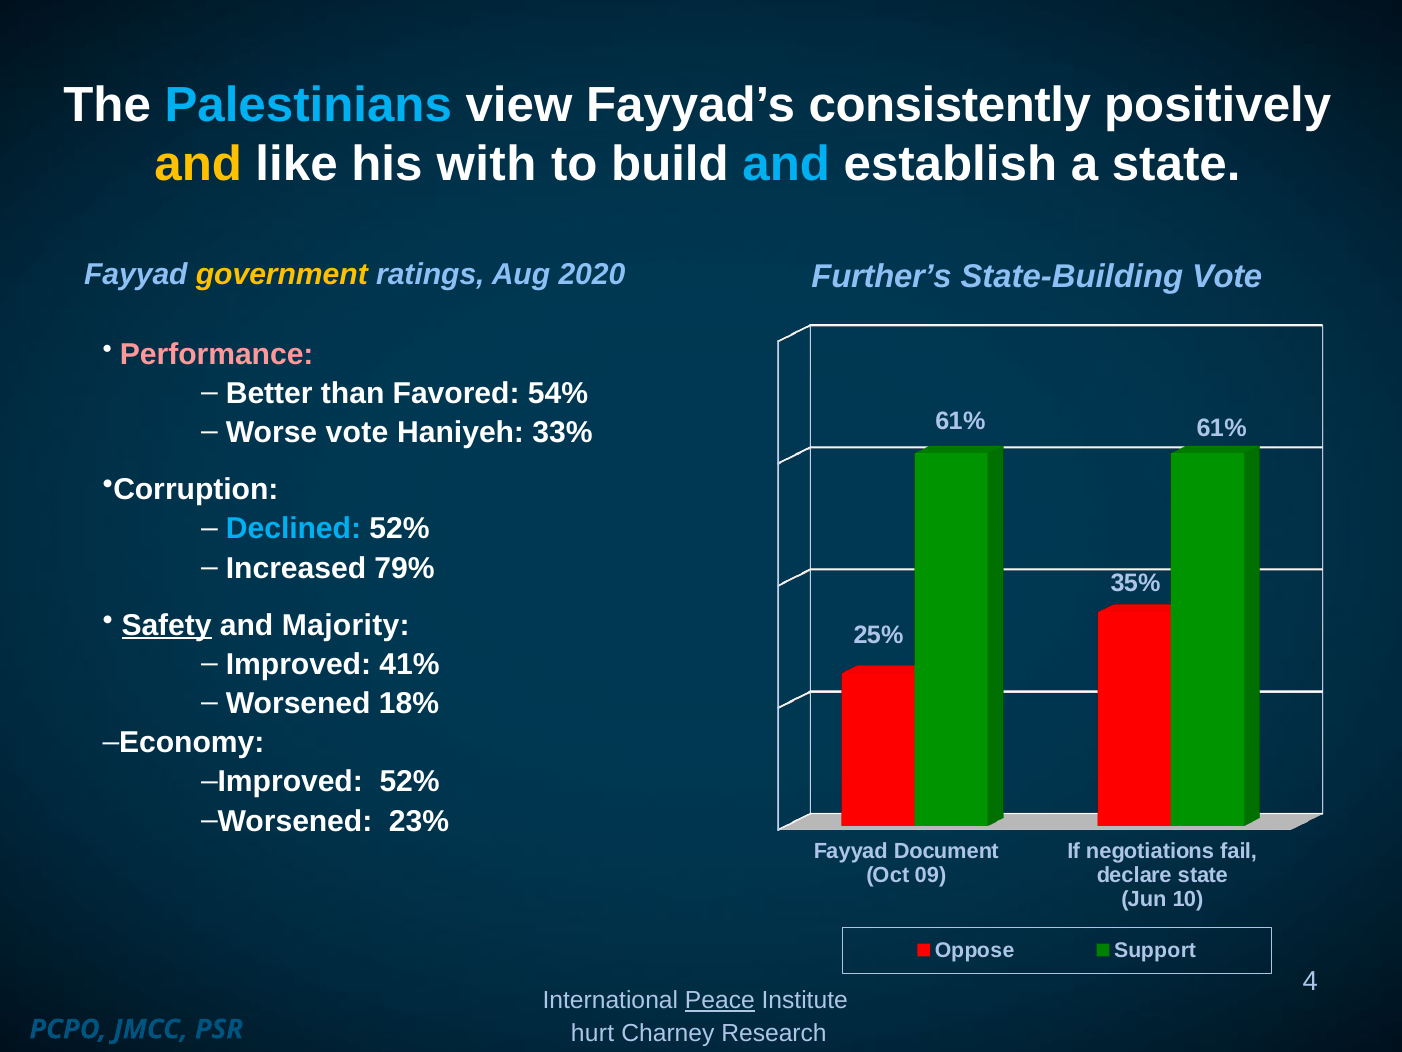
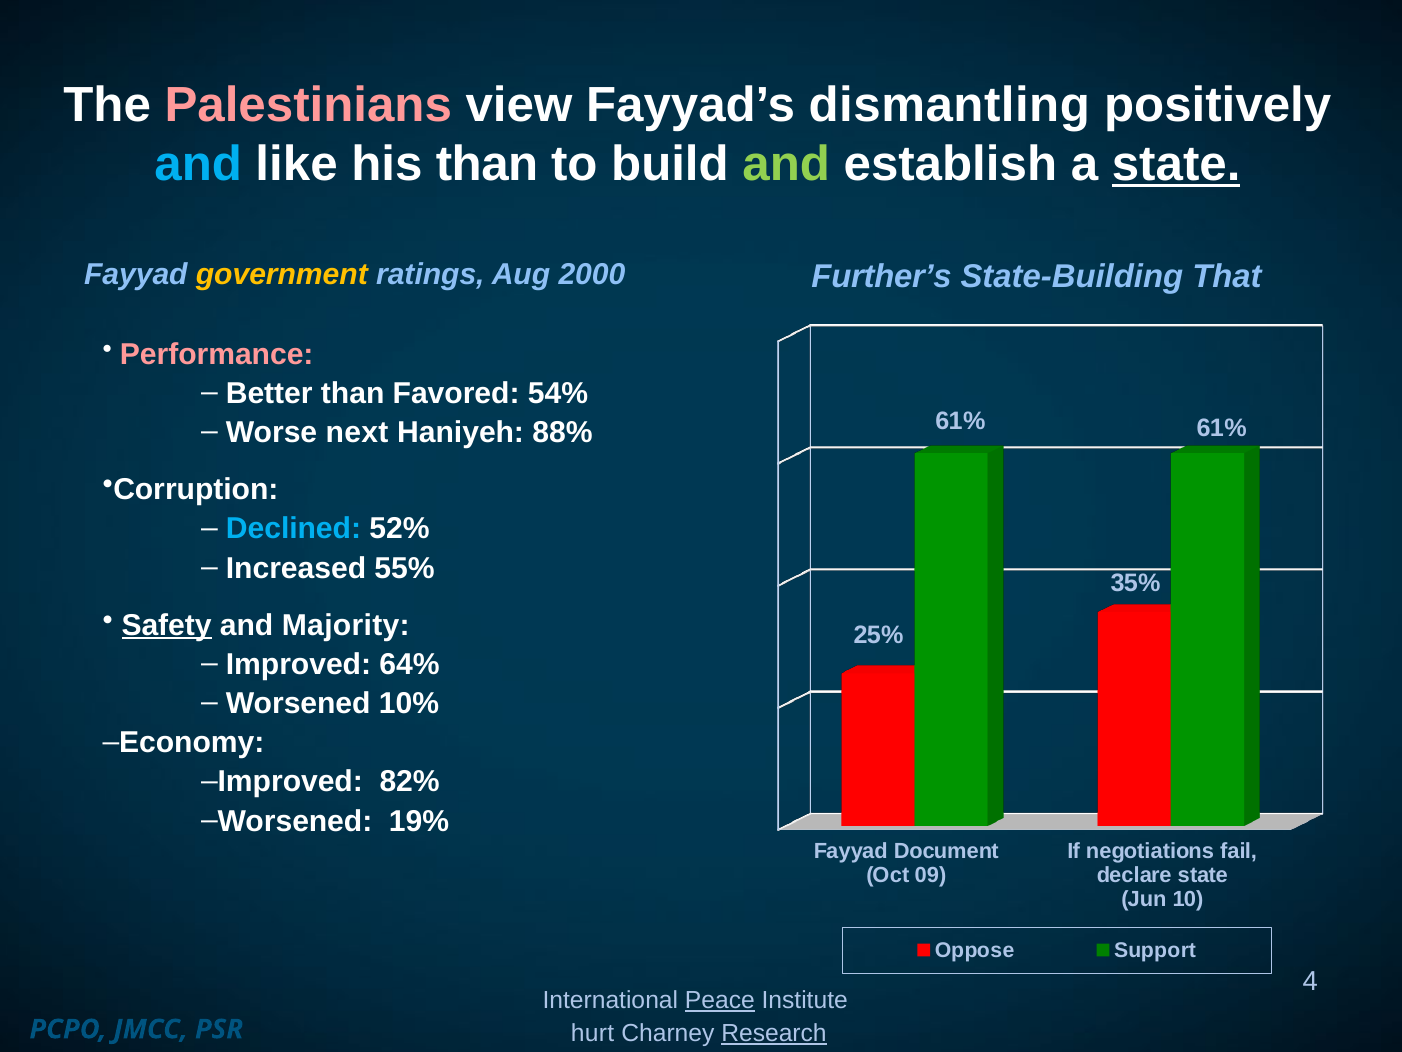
Palestinians colour: light blue -> pink
consistently: consistently -> dismantling
and at (198, 164) colour: yellow -> light blue
his with: with -> than
and at (786, 164) colour: light blue -> light green
state at (1176, 164) underline: none -> present
2020: 2020 -> 2000
State-Building Vote: Vote -> That
Worse vote: vote -> next
33%: 33% -> 88%
79%: 79% -> 55%
41%: 41% -> 64%
18%: 18% -> 10%
Improved 52%: 52% -> 82%
23%: 23% -> 19%
Research underline: none -> present
